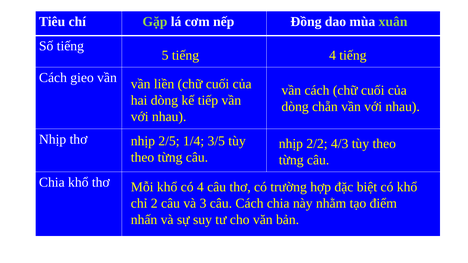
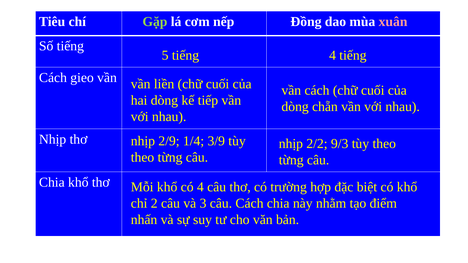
xuân colour: light green -> pink
2/5: 2/5 -> 2/9
3/5: 3/5 -> 3/9
4/3: 4/3 -> 9/3
